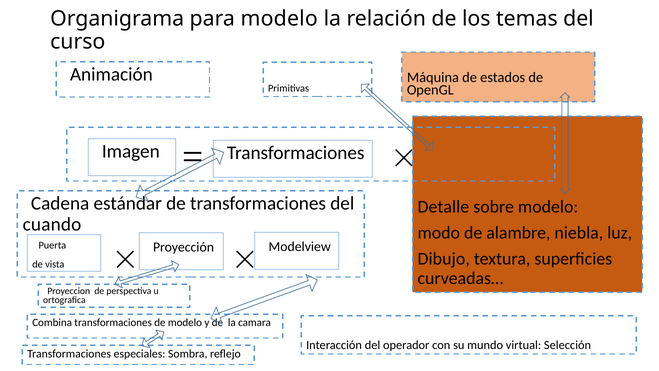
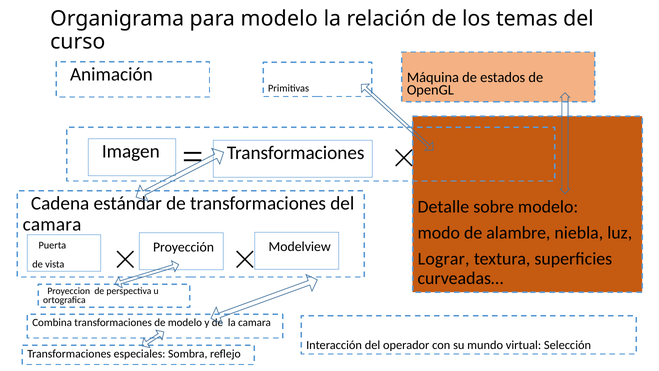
cuando at (52, 224): cuando -> camara
Dibujo: Dibujo -> Lograr
